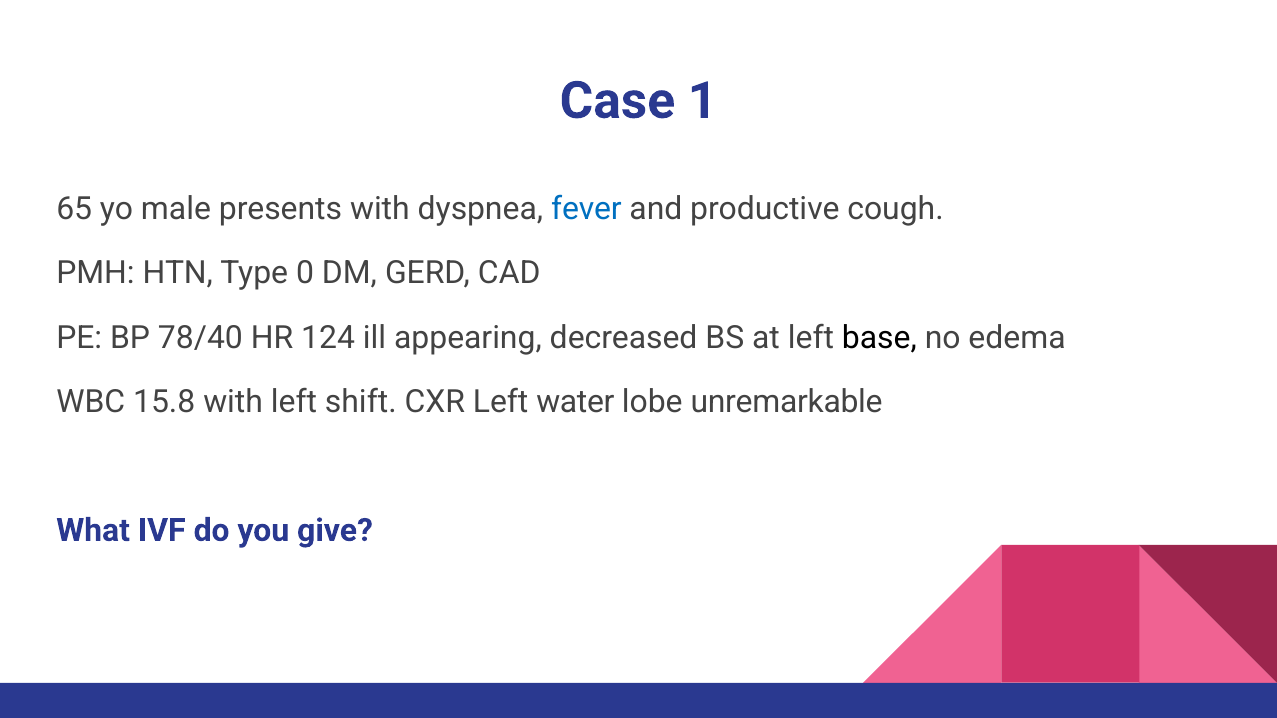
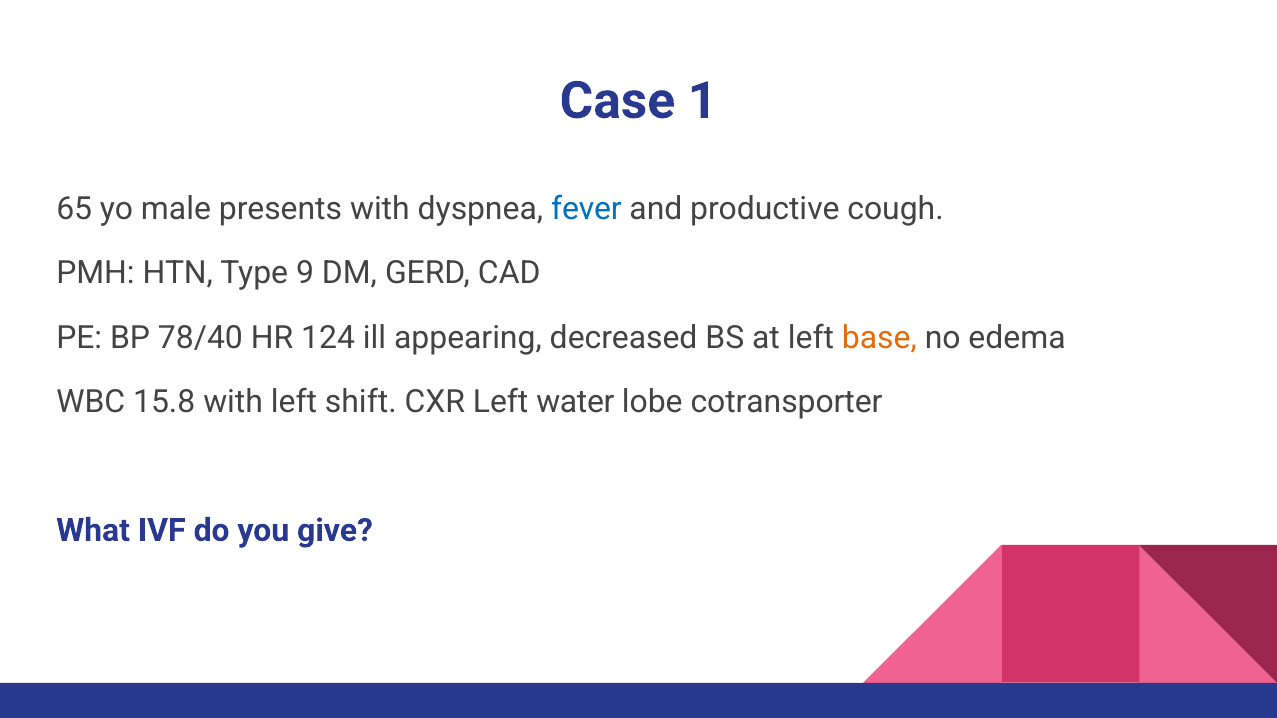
0: 0 -> 9
base colour: black -> orange
unremarkable: unremarkable -> cotransporter
